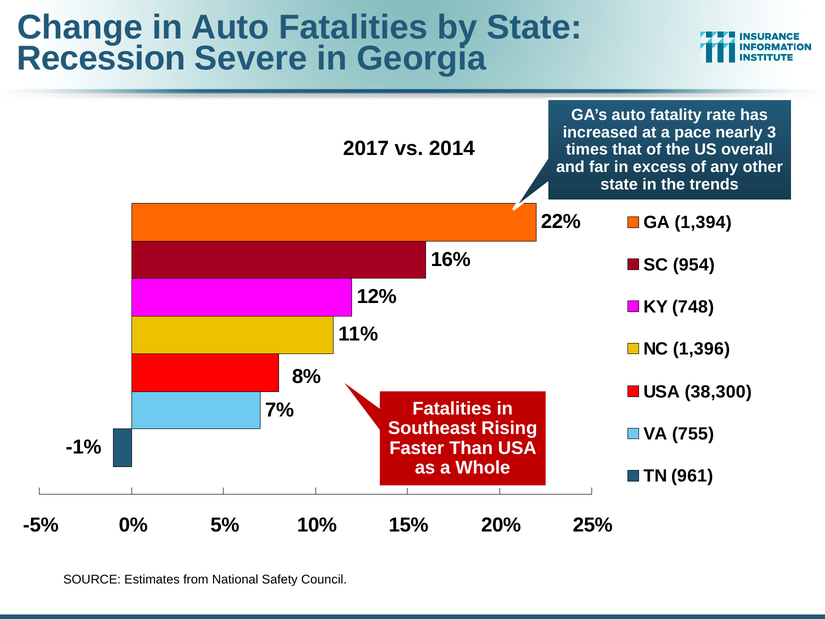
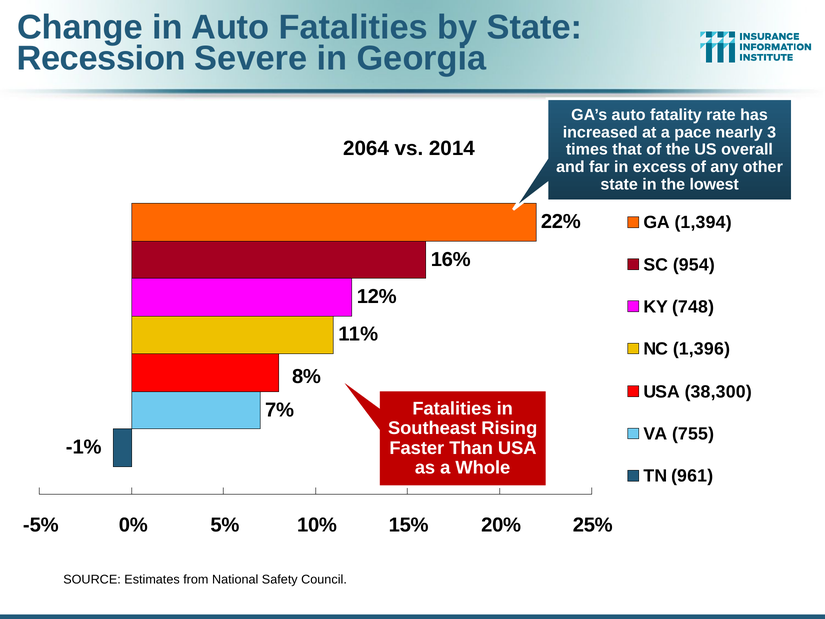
2017: 2017 -> 2064
trends: trends -> lowest
